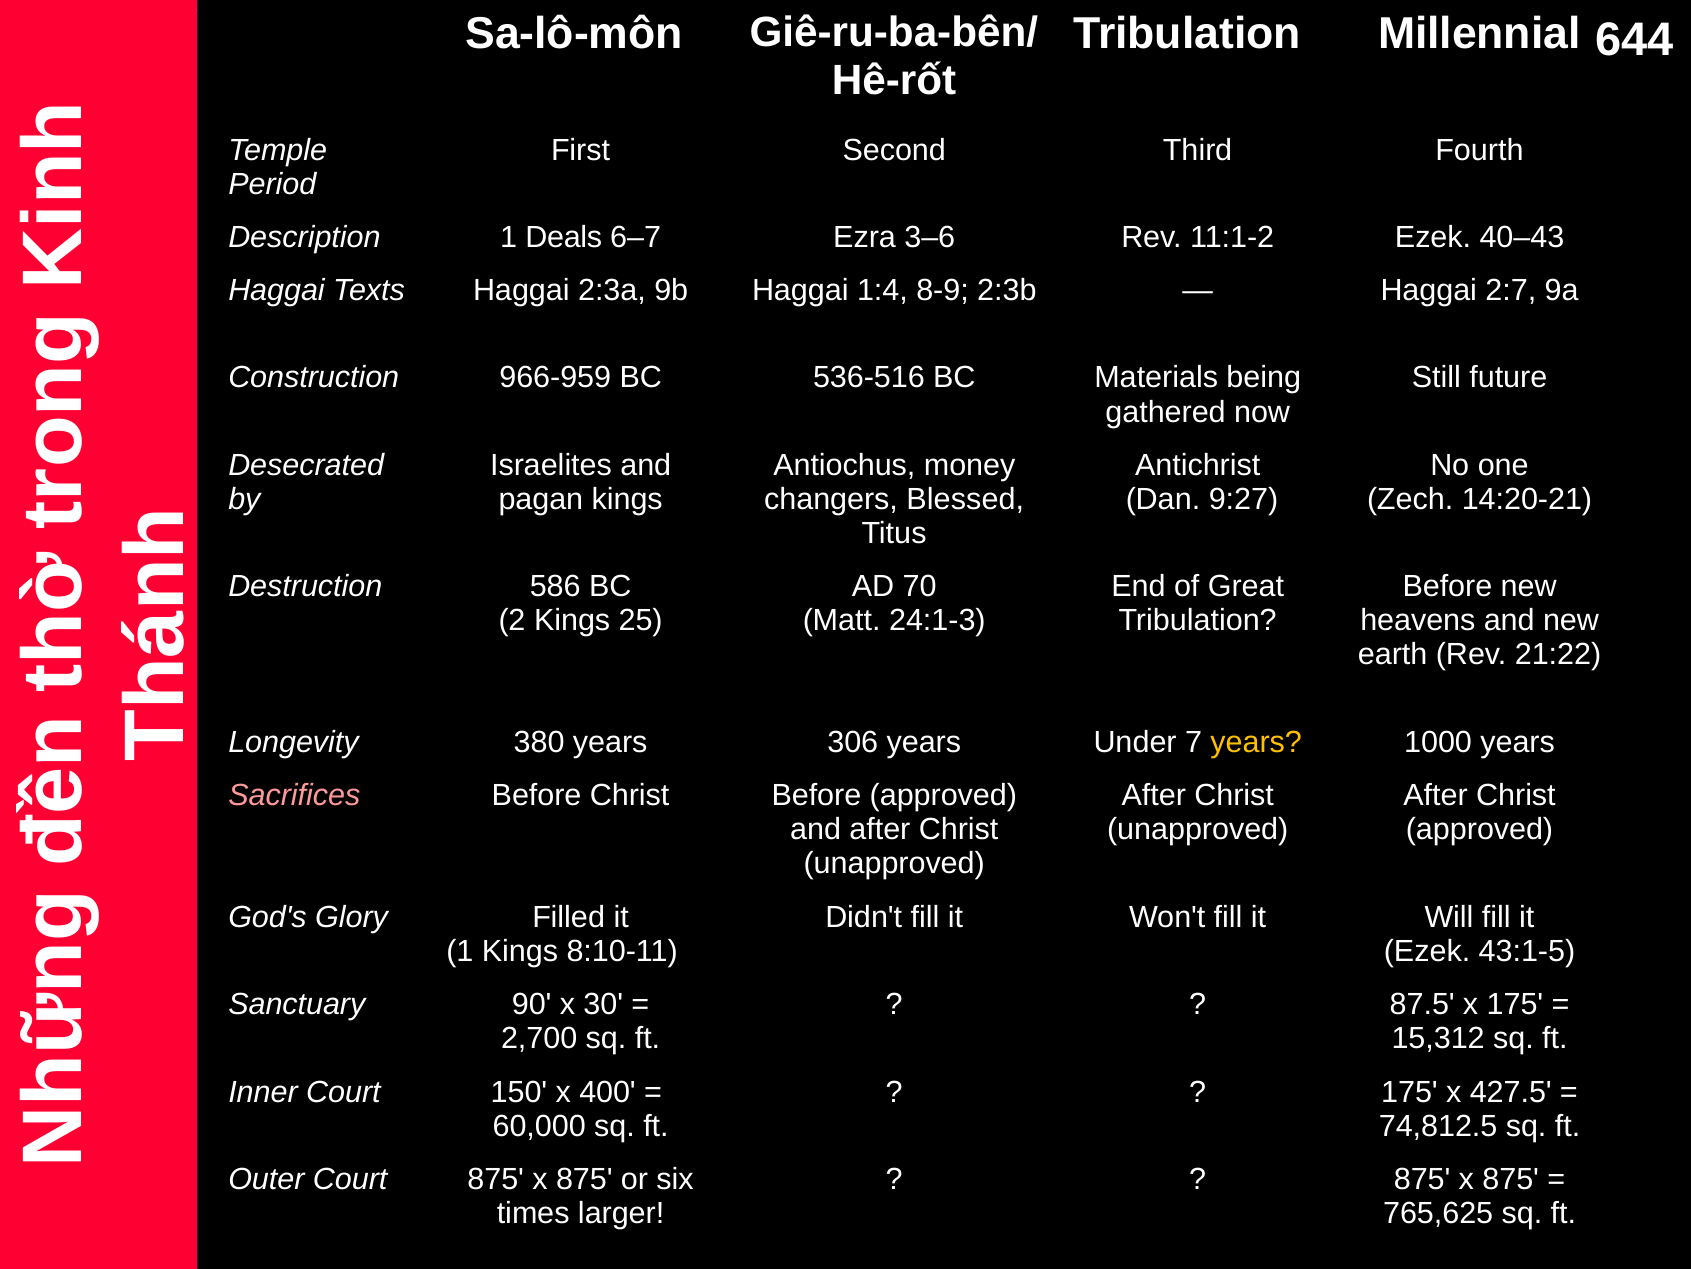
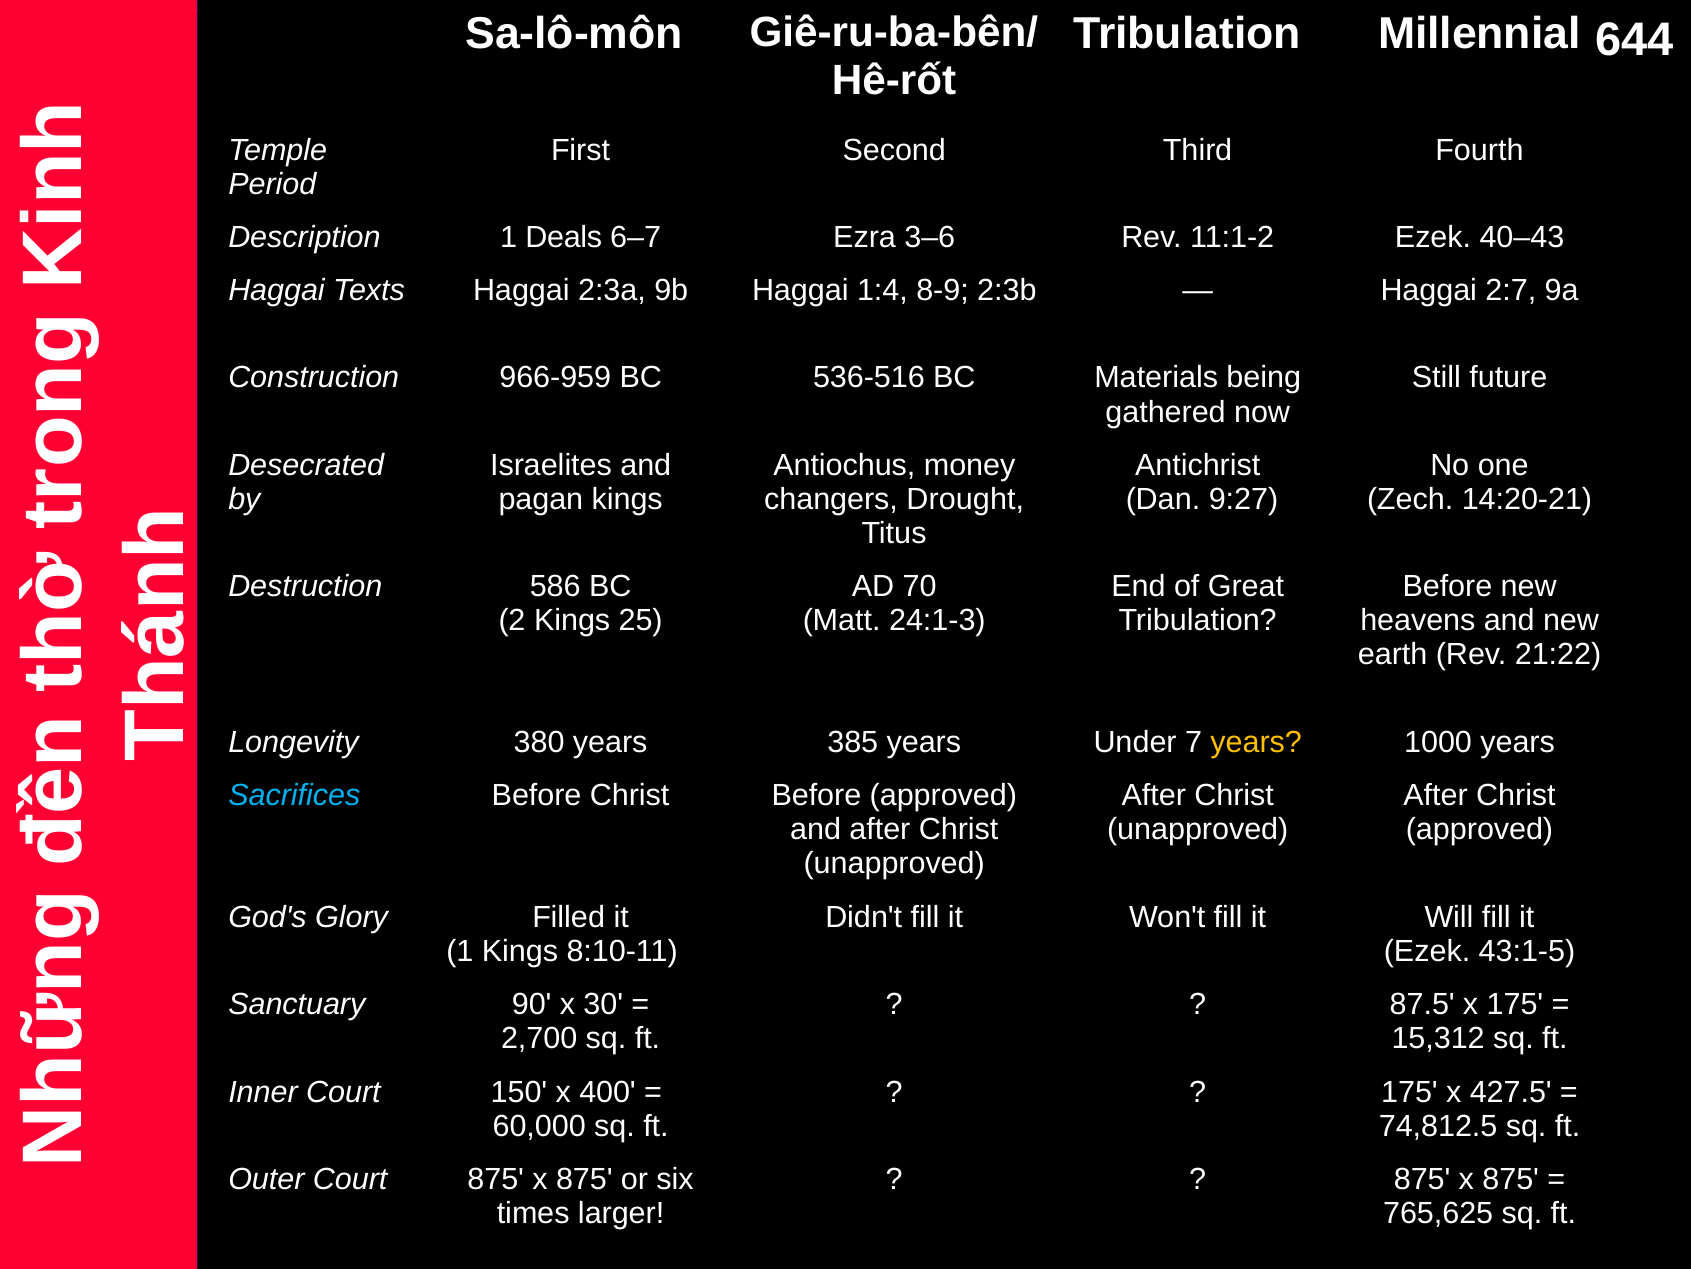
Blessed: Blessed -> Drought
306: 306 -> 385
Sacrifices colour: pink -> light blue
